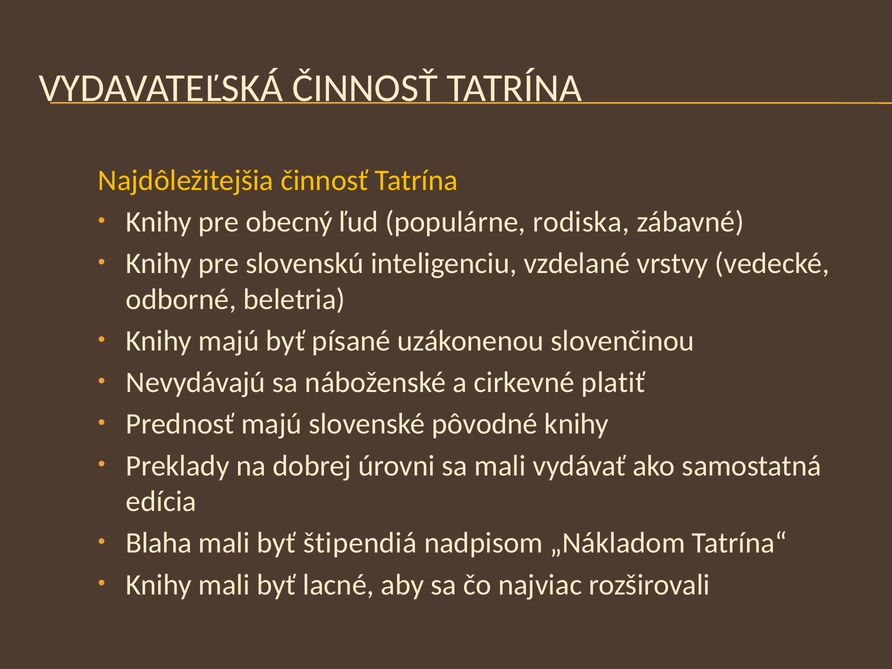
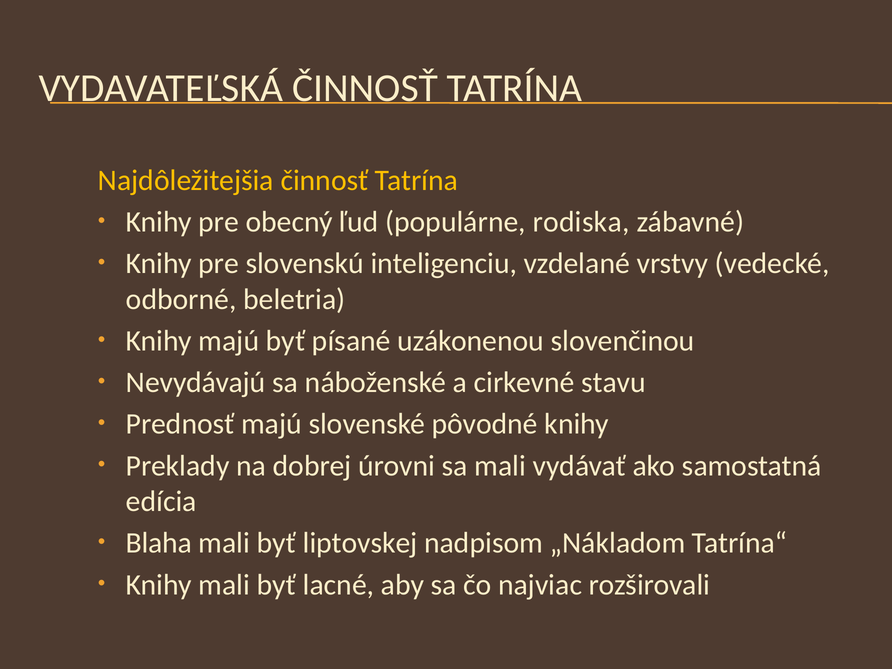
platiť: platiť -> stavu
štipendiá: štipendiá -> liptovskej
